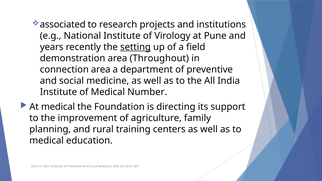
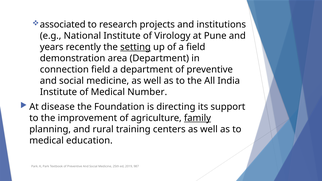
area Throughout: Throughout -> Department
connection area: area -> field
At medical: medical -> disease
family underline: none -> present
